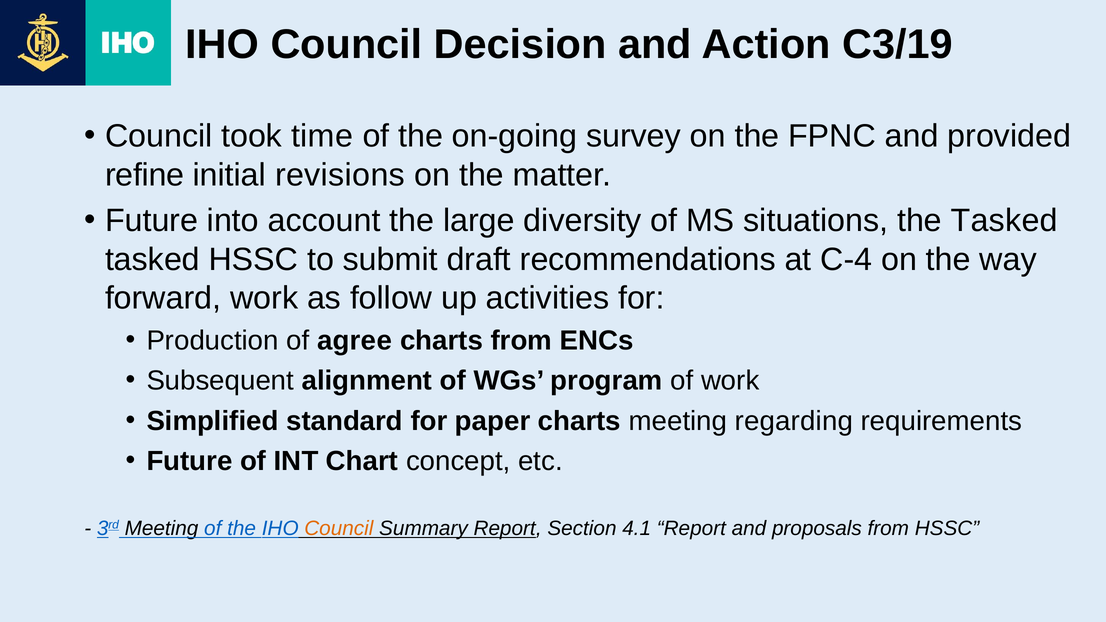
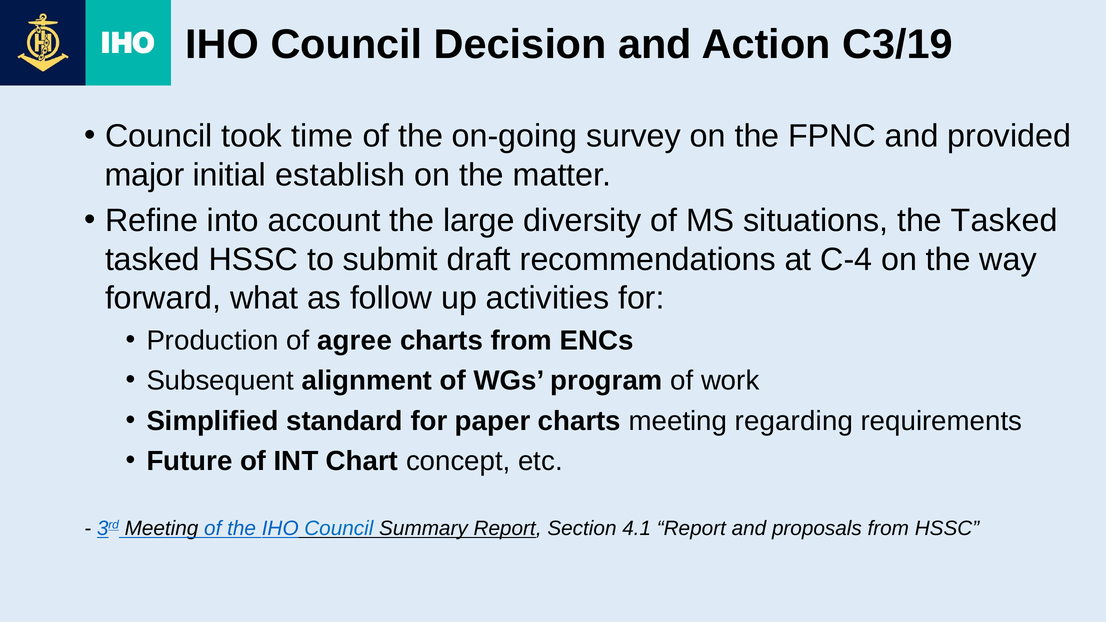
refine: refine -> major
revisions: revisions -> establish
Future at (152, 221): Future -> Refine
forward work: work -> what
Council at (339, 528) colour: orange -> blue
